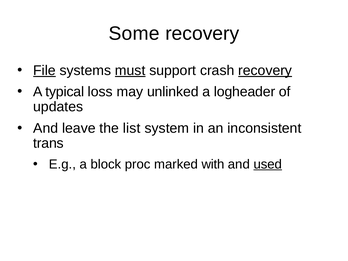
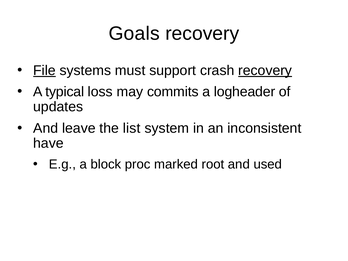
Some: Some -> Goals
must underline: present -> none
unlinked: unlinked -> commits
trans: trans -> have
with: with -> root
used underline: present -> none
